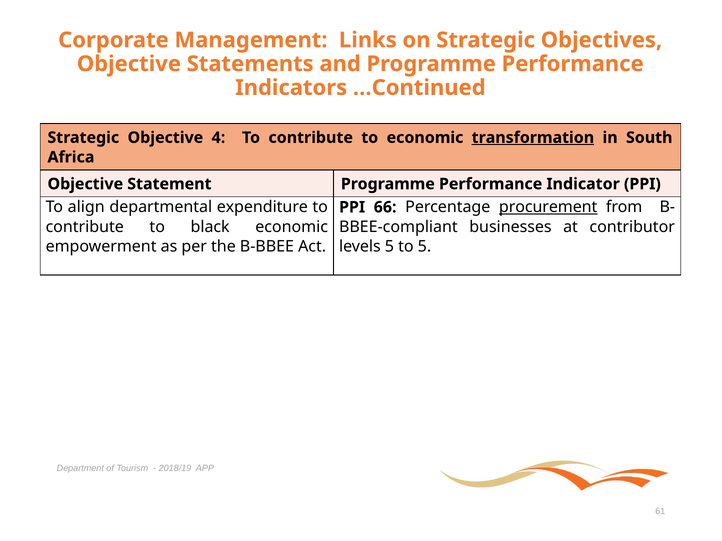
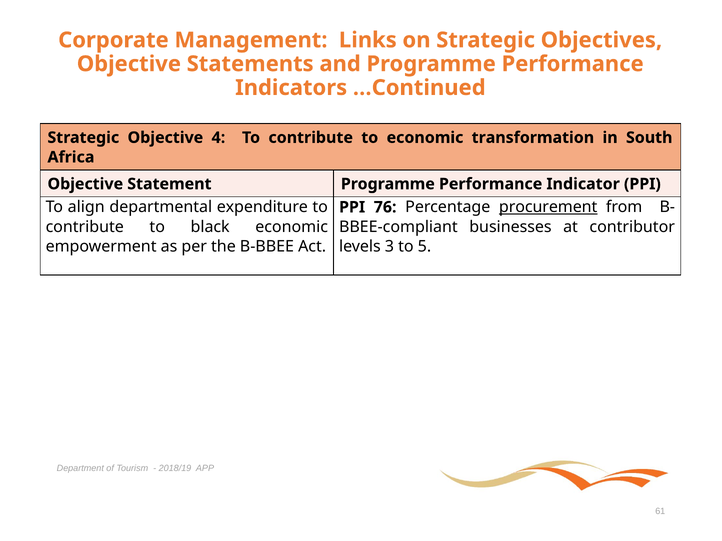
transformation underline: present -> none
66: 66 -> 76
levels 5: 5 -> 3
